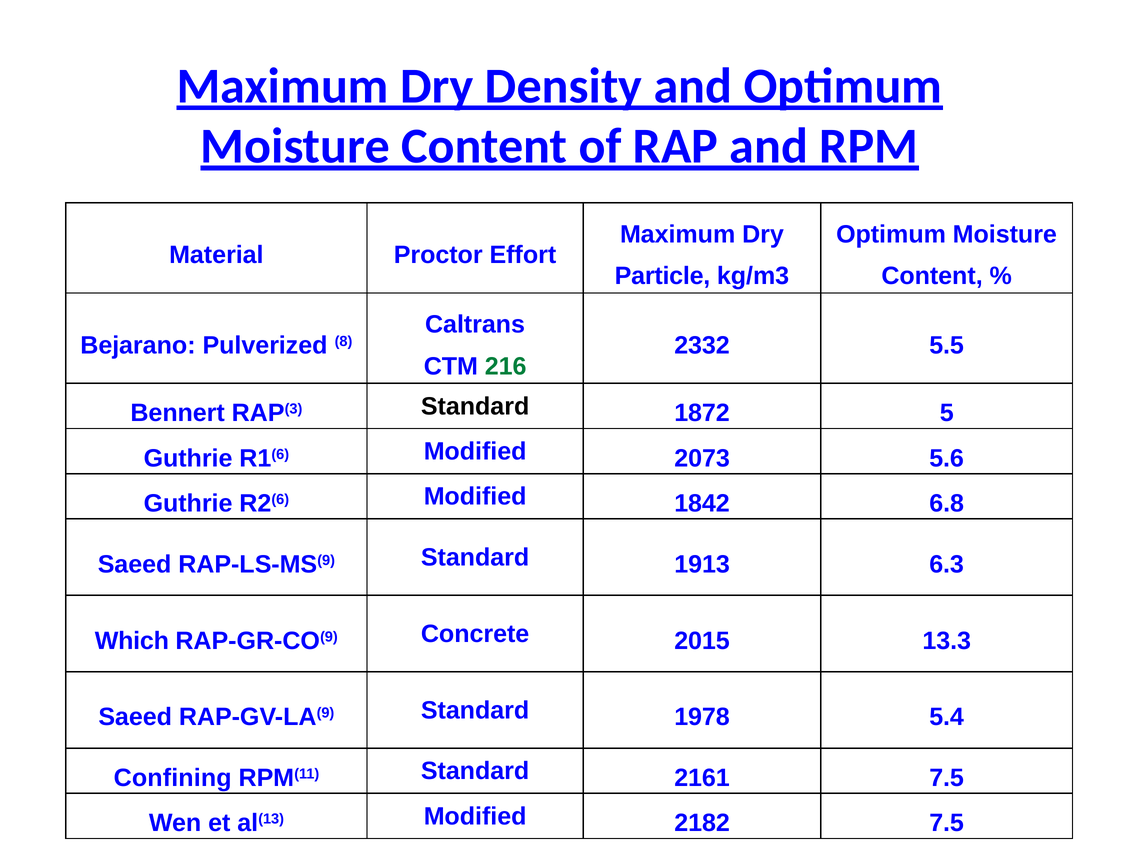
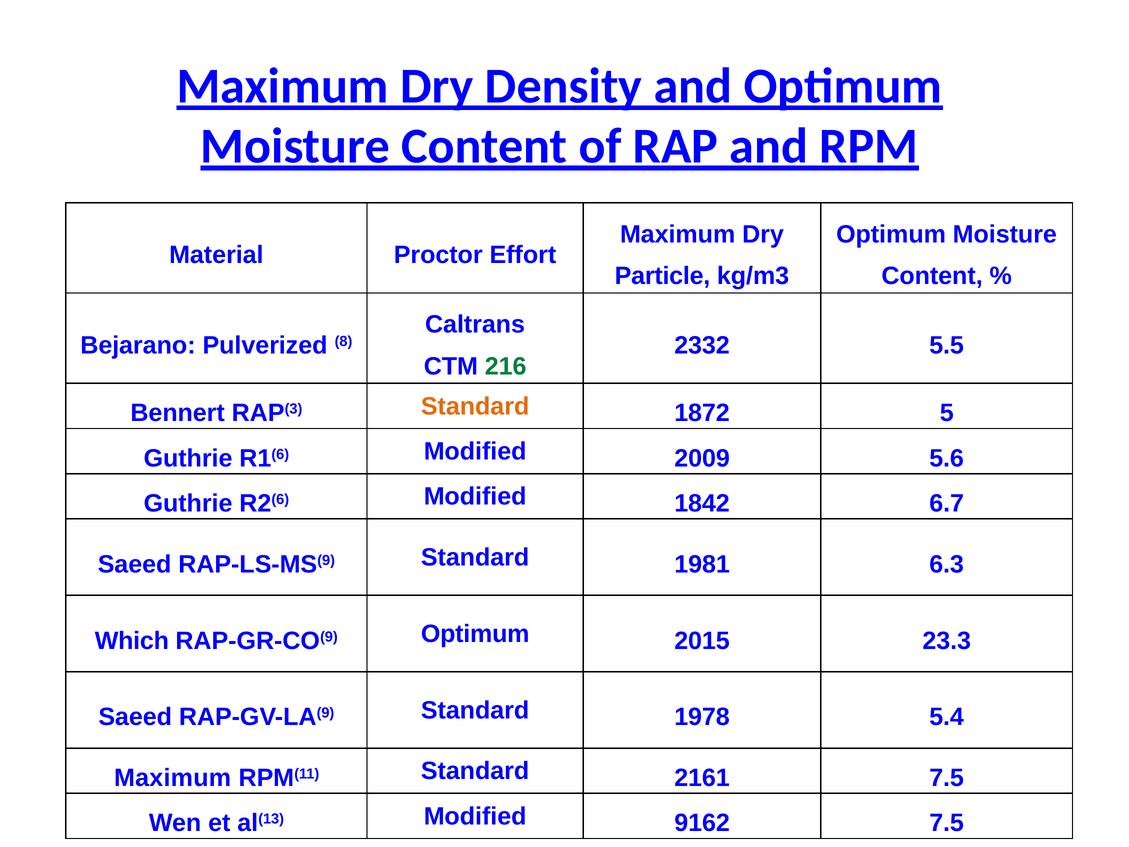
Standard at (475, 406) colour: black -> orange
2073: 2073 -> 2009
6.8: 6.8 -> 6.7
1913: 1913 -> 1981
RAP-GR-CO(9 Concrete: Concrete -> Optimum
13.3: 13.3 -> 23.3
Confining at (173, 778): Confining -> Maximum
2182: 2182 -> 9162
